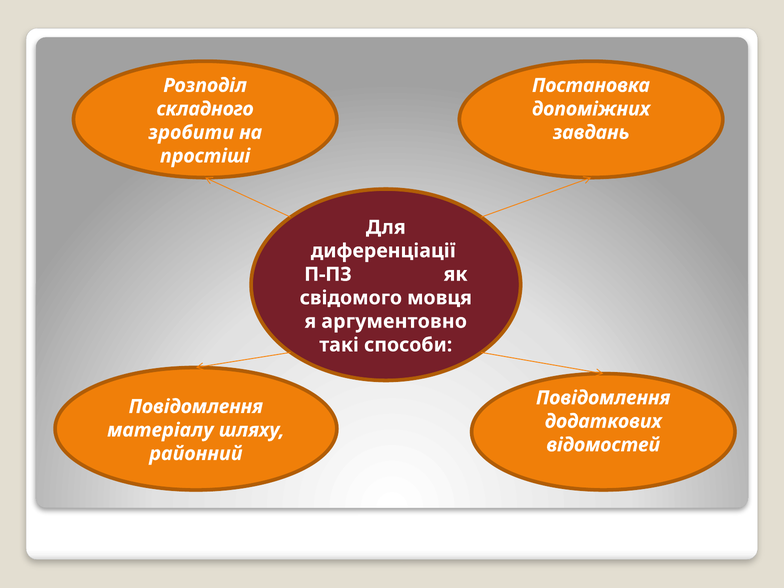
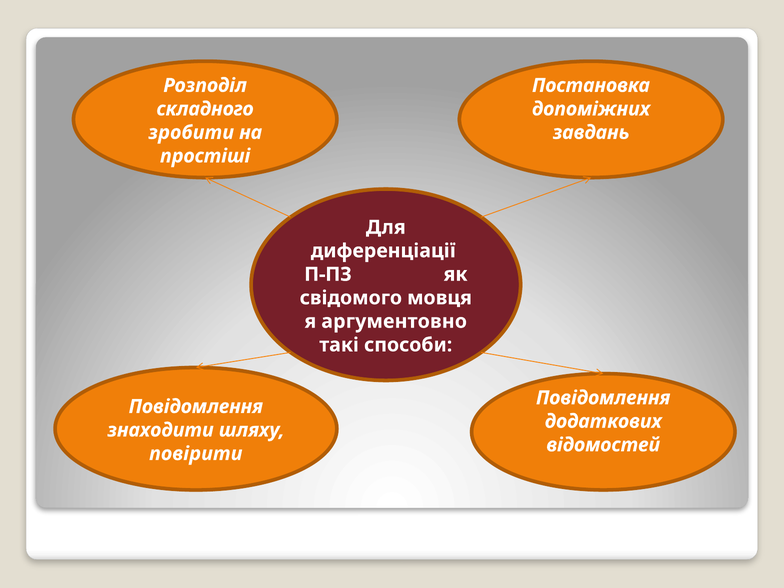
матеріалу: матеріалу -> знаходити
районний: районний -> повірити
